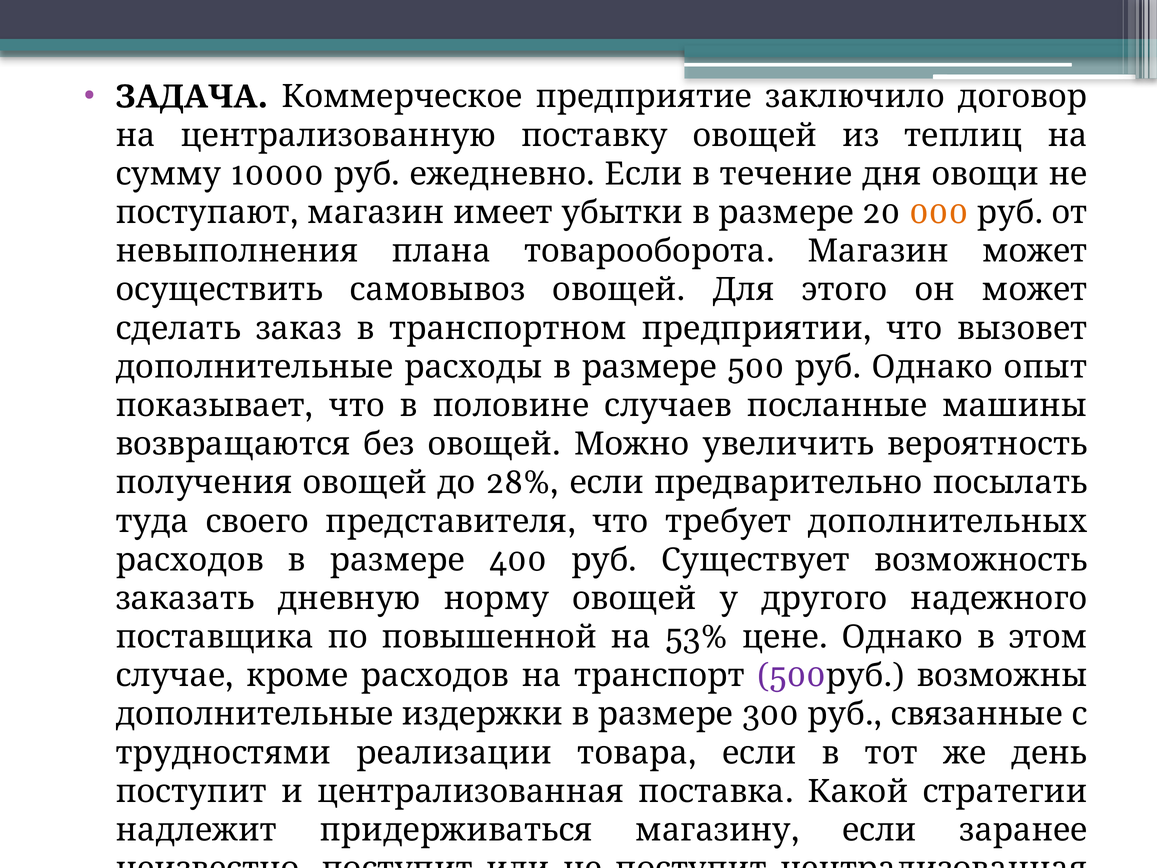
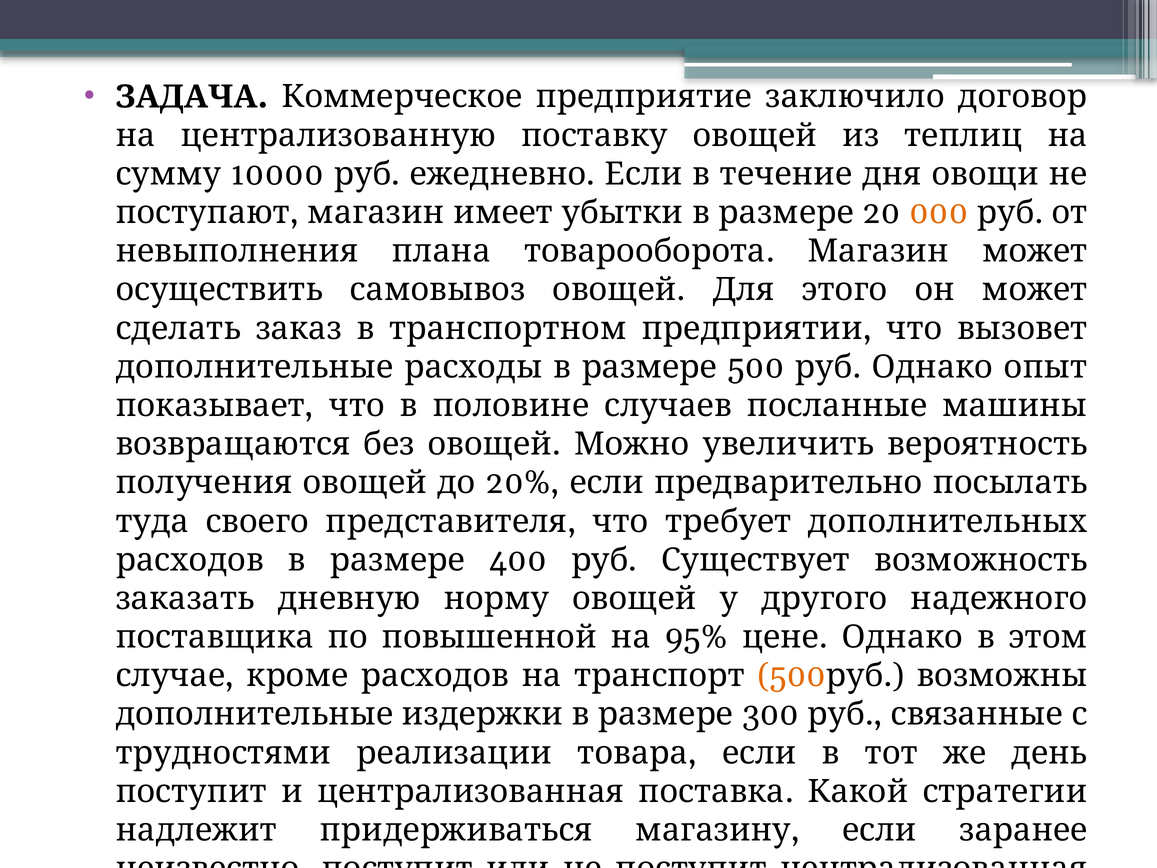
28%: 28% -> 20%
53%: 53% -> 95%
500 at (792, 676) colour: purple -> orange
